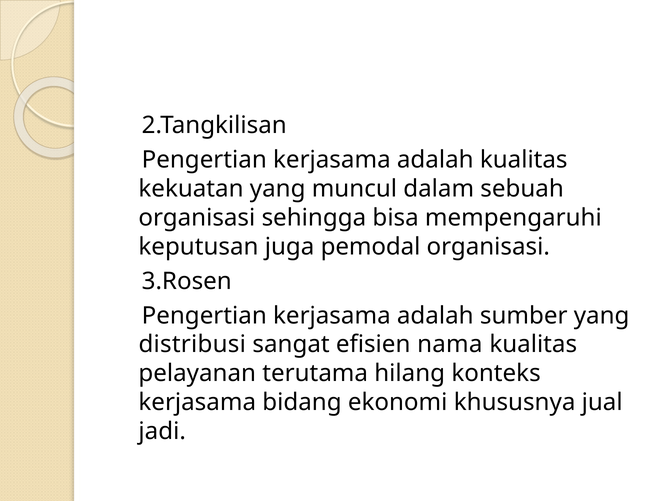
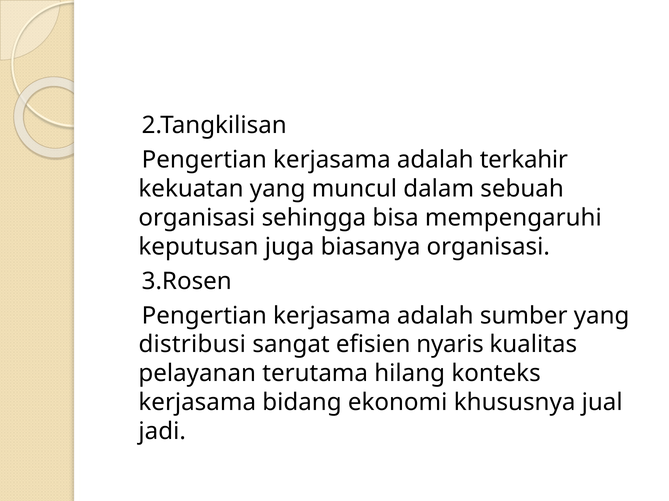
adalah kualitas: kualitas -> terkahir
pemodal: pemodal -> biasanya
nama: nama -> nyaris
